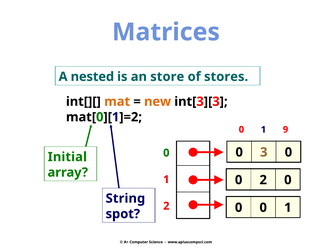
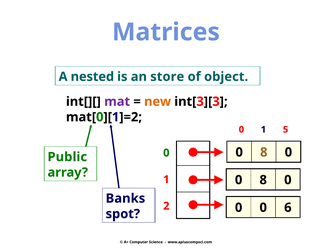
stores: stores -> object
mat colour: orange -> purple
9: 9 -> 5
3 at (264, 152): 3 -> 8
Initial: Initial -> Public
2 at (263, 180): 2 -> 8
String: String -> Banks
0 0 1: 1 -> 6
